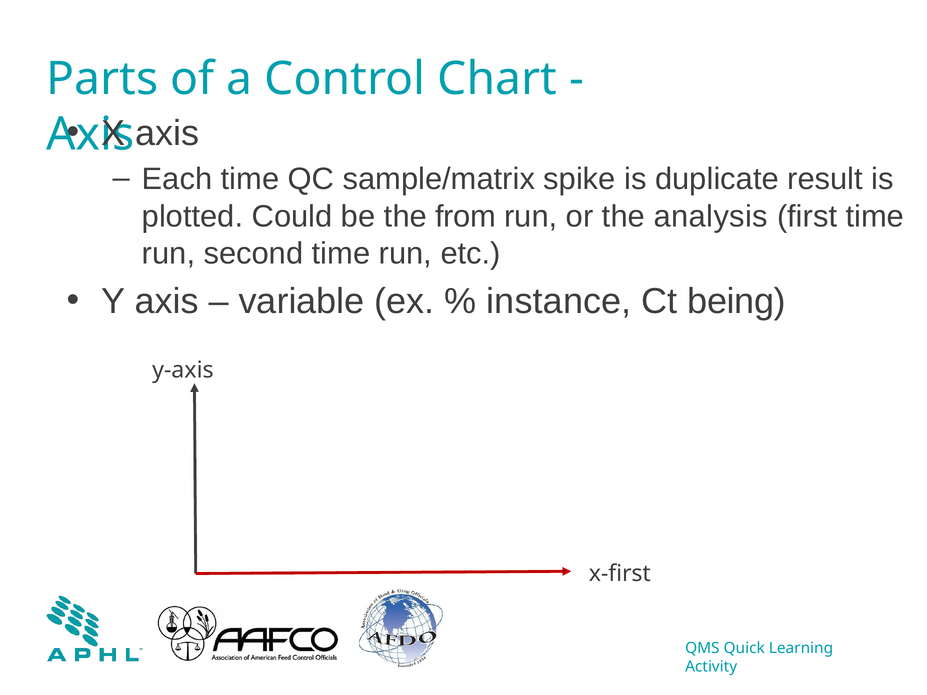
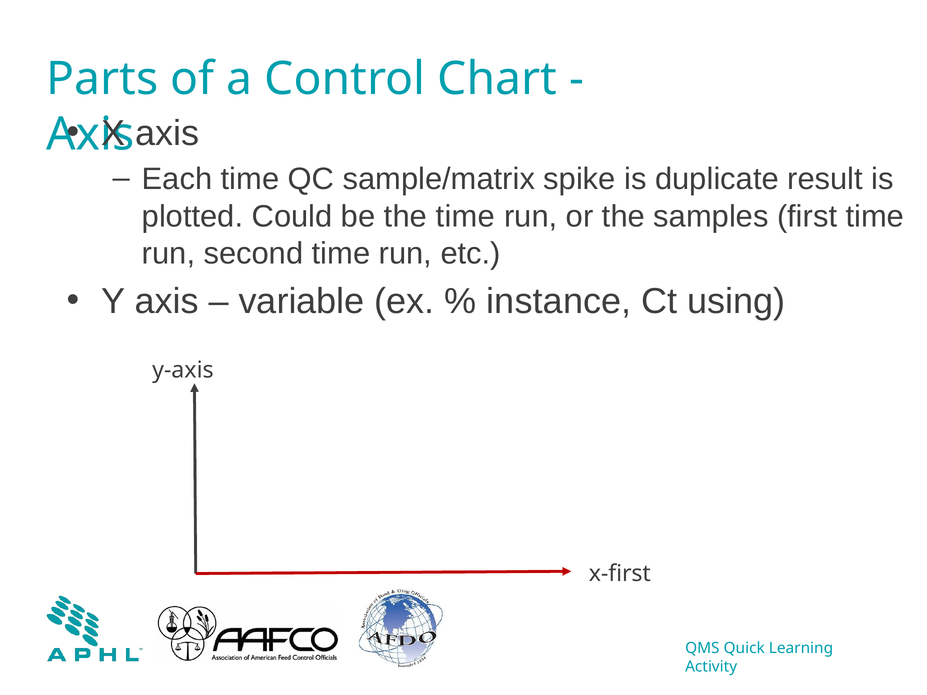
the from: from -> time
analysis: analysis -> samples
being: being -> using
